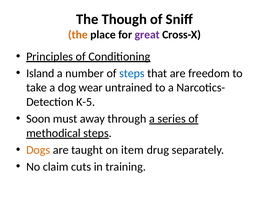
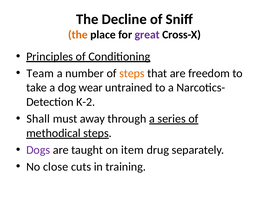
Though: Though -> Decline
Island: Island -> Team
steps at (132, 73) colour: blue -> orange
K-5: K-5 -> K-2
Soon: Soon -> Shall
Dogs colour: orange -> purple
claim: claim -> close
